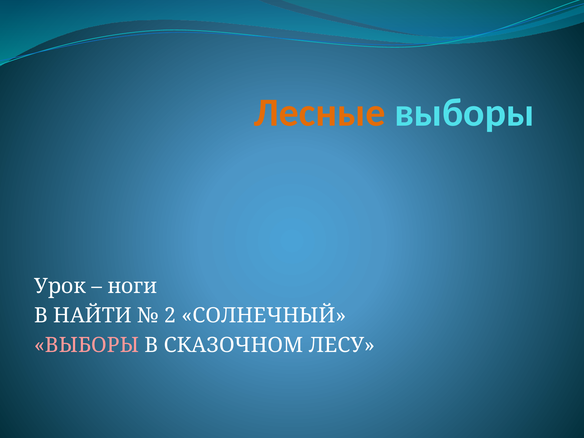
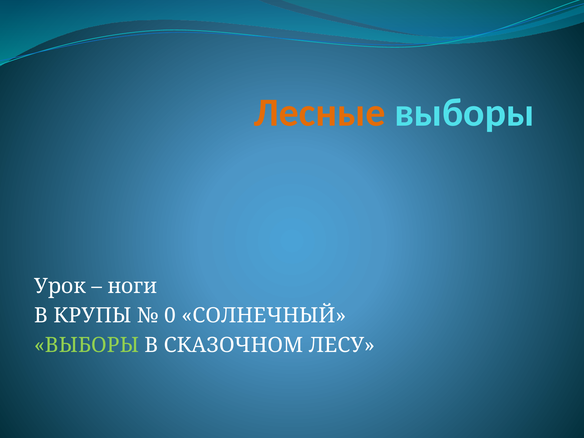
НАЙТИ: НАЙТИ -> КРУПЫ
2: 2 -> 0
ВЫБОРЫ at (87, 345) colour: pink -> light green
